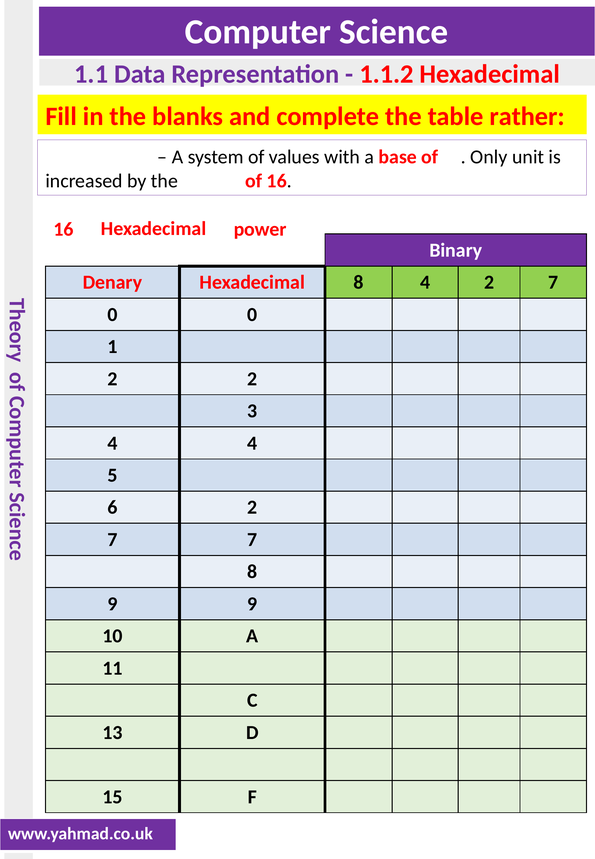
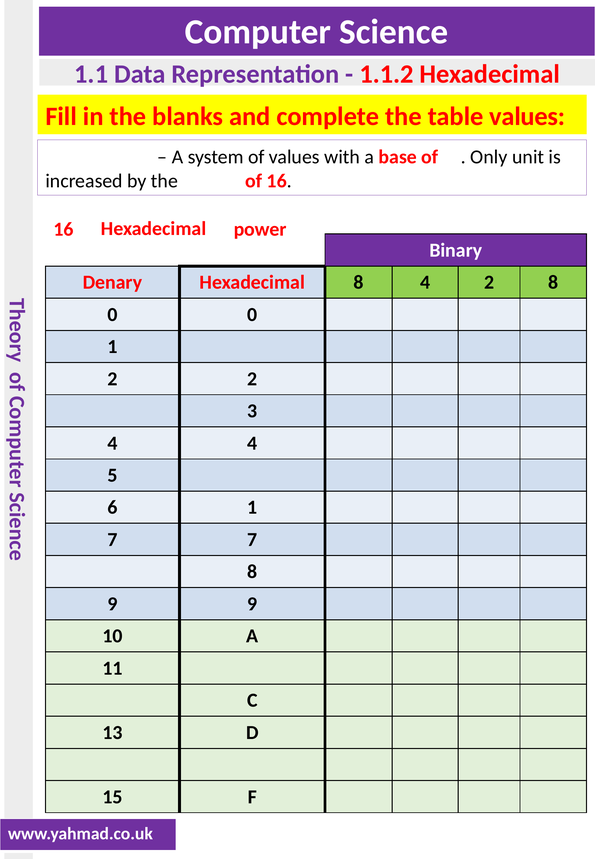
table rather: rather -> values
4 2 7: 7 -> 8
6 2: 2 -> 1
